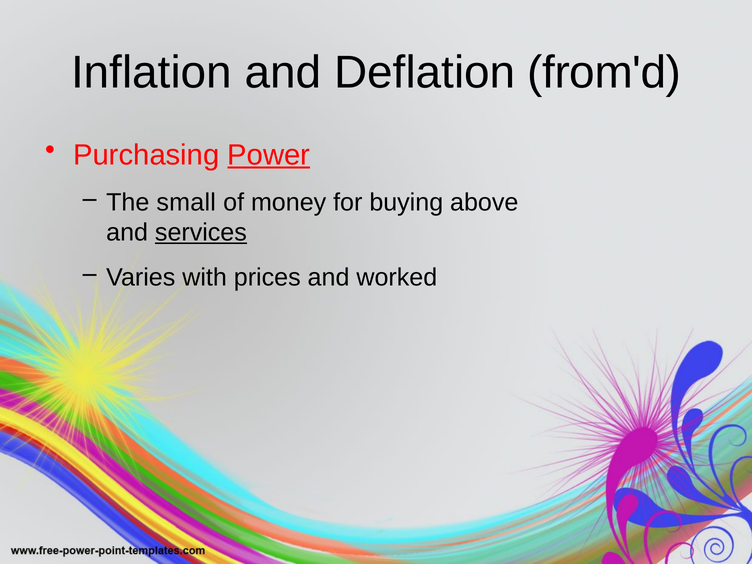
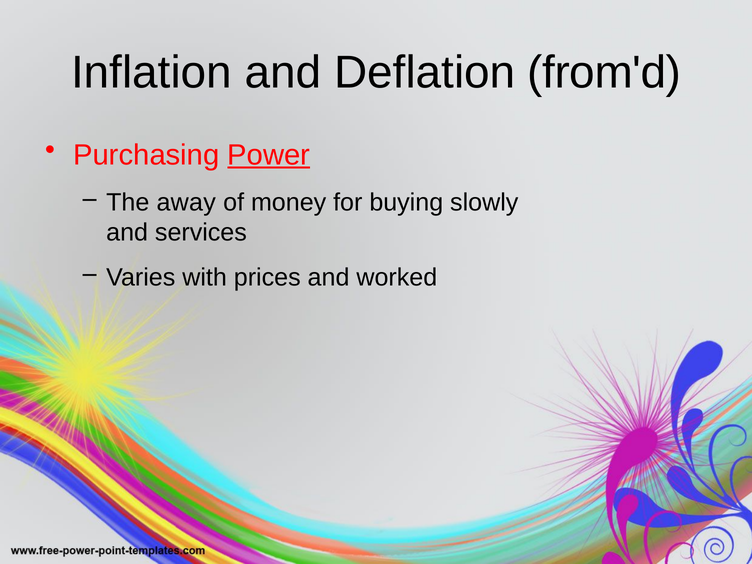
small: small -> away
above: above -> slowly
services underline: present -> none
